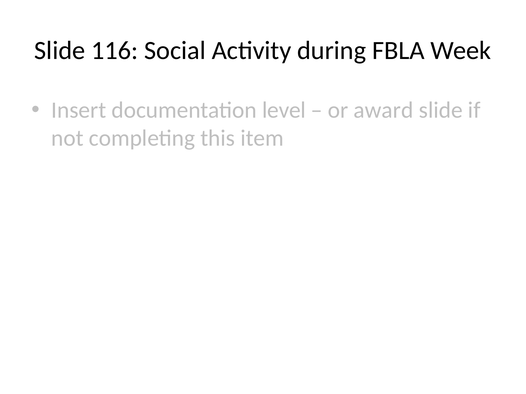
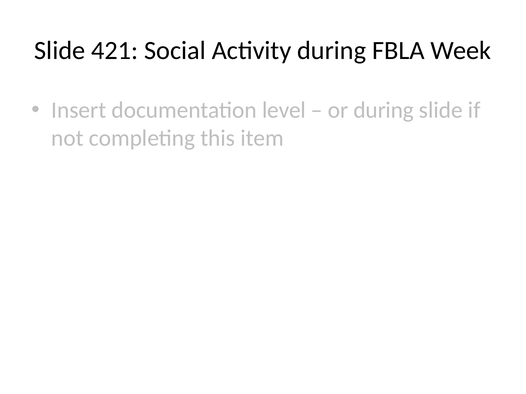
116: 116 -> 421
or award: award -> during
